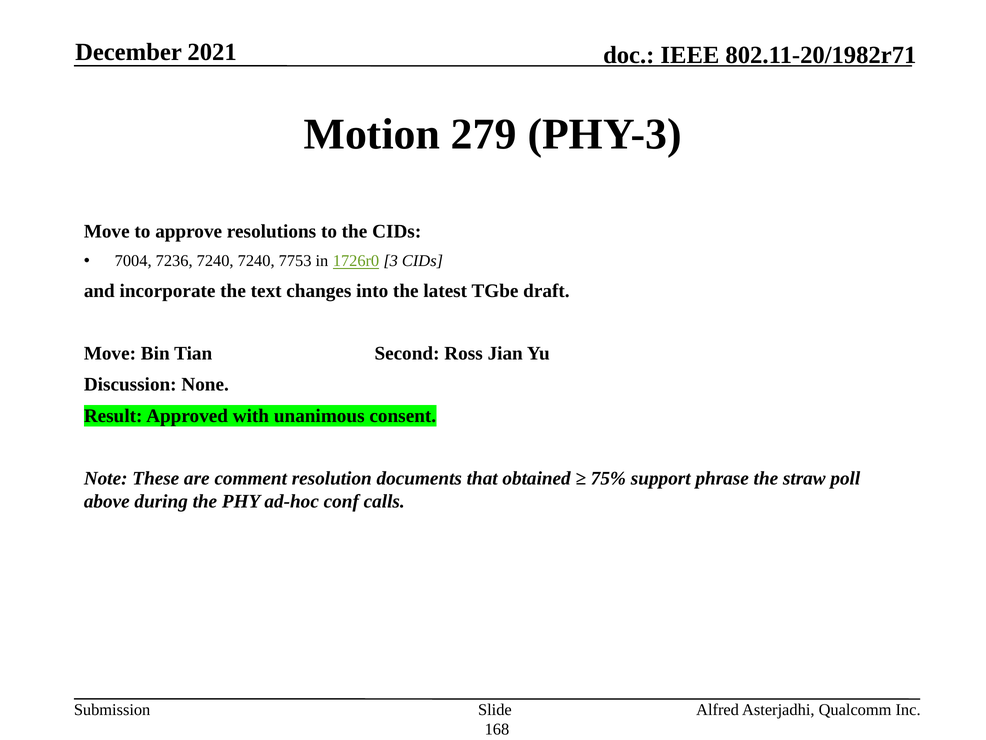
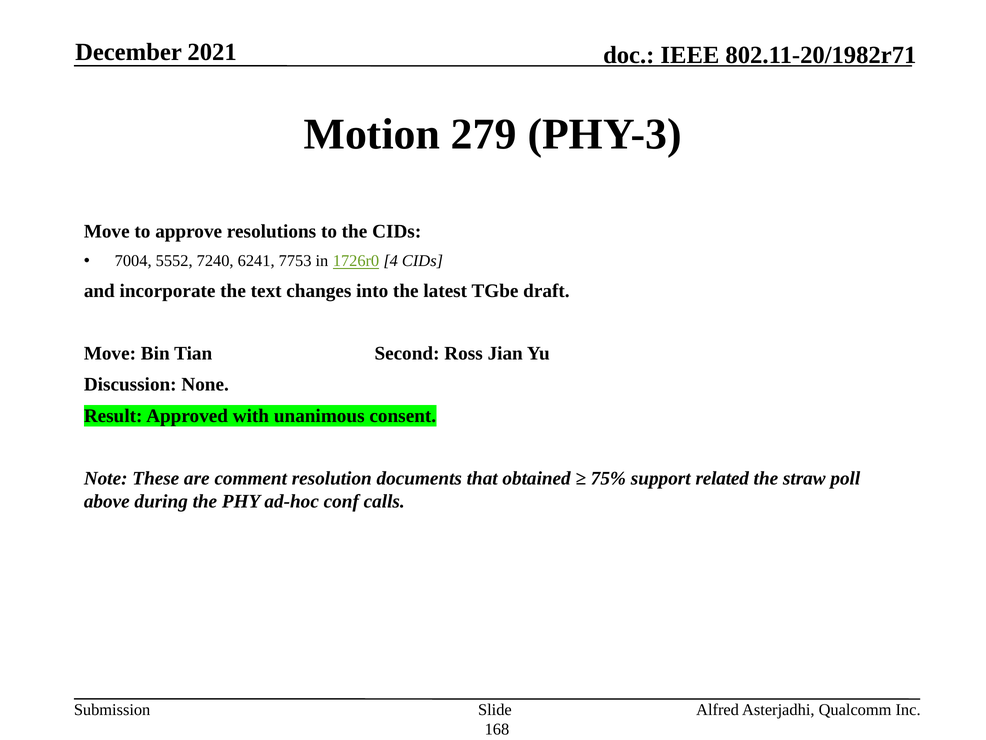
7236: 7236 -> 5552
7240 7240: 7240 -> 6241
3: 3 -> 4
phrase: phrase -> related
